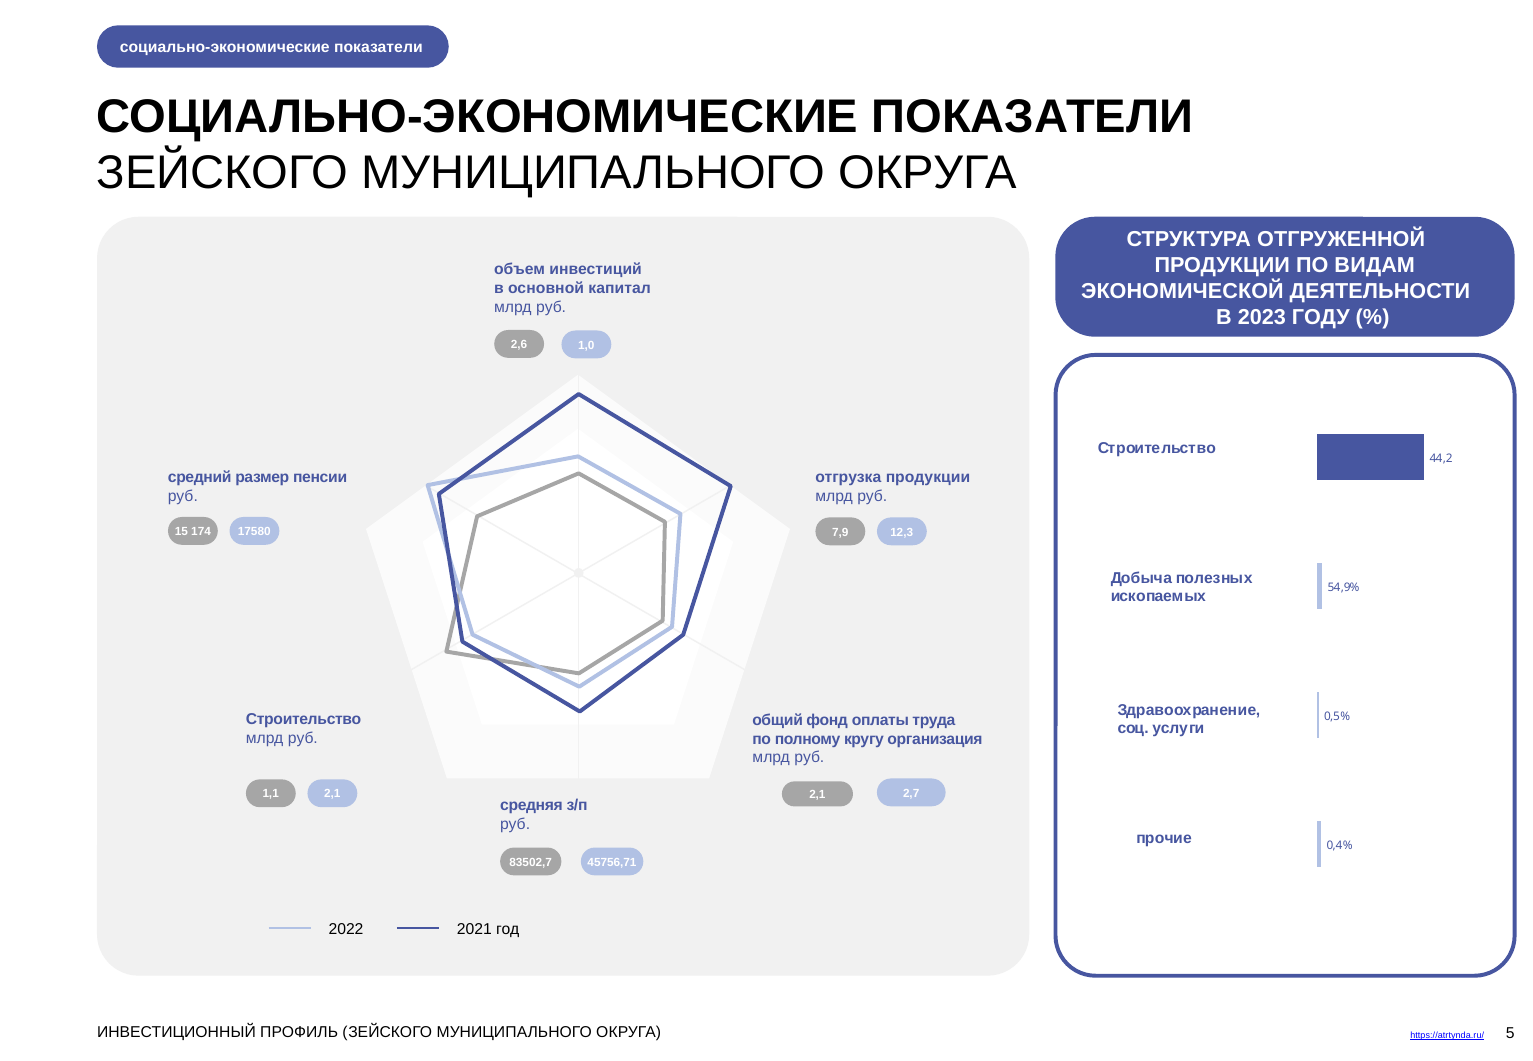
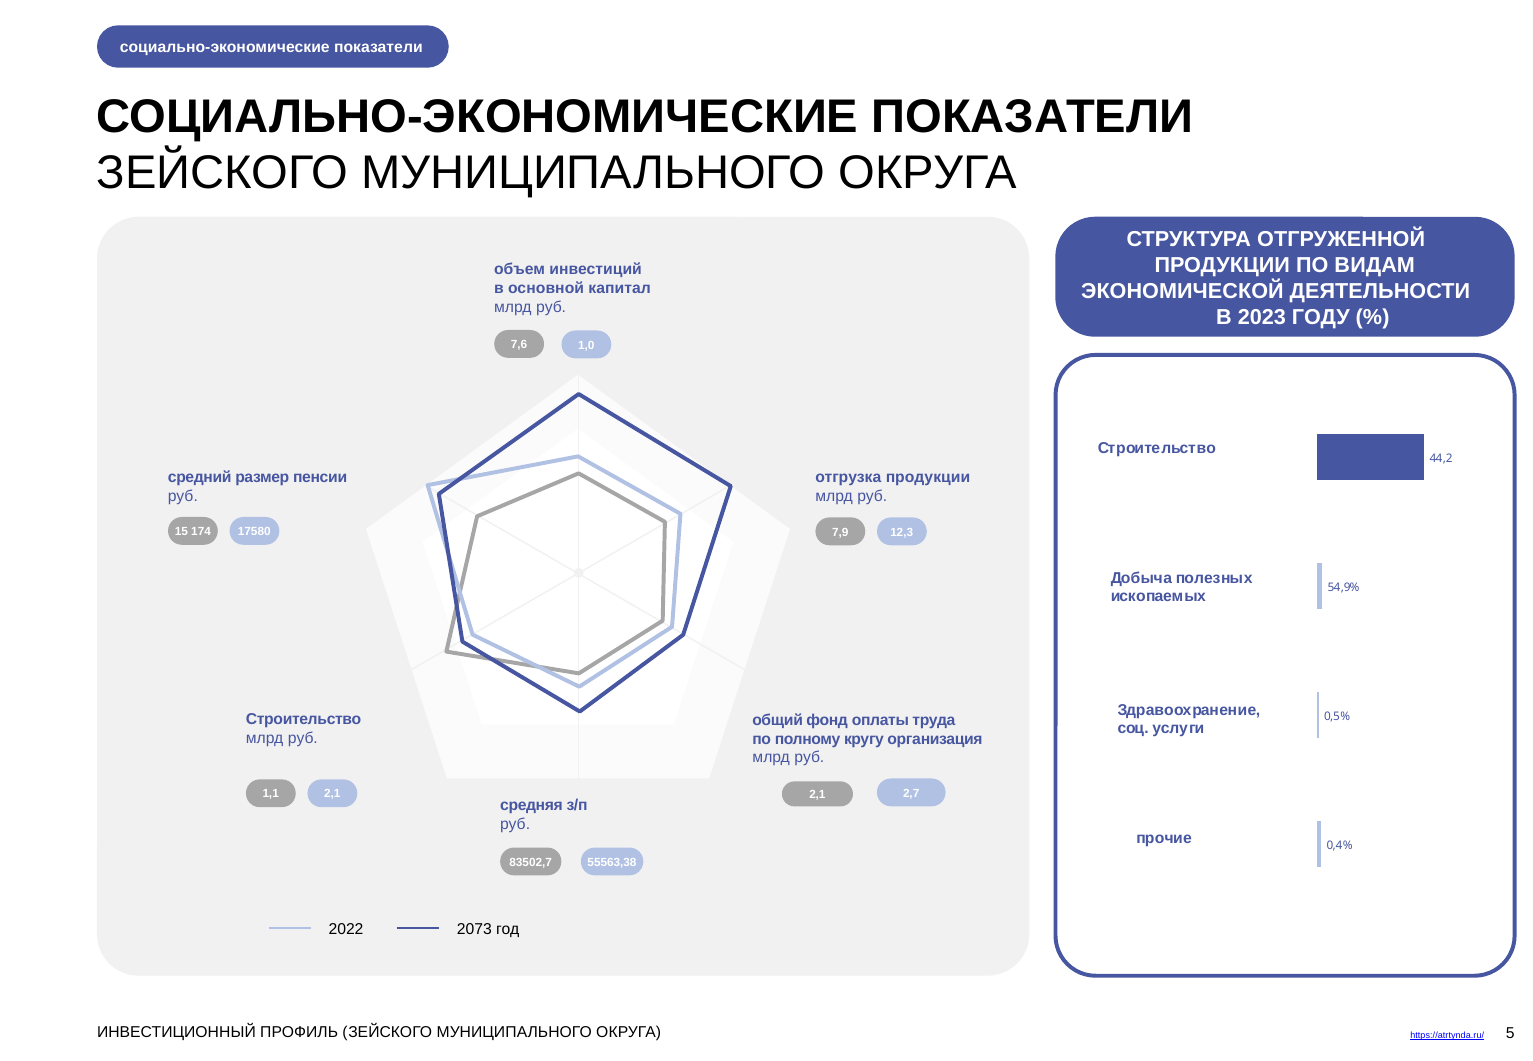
2,6: 2,6 -> 7,6
45756,71: 45756,71 -> 55563,38
2021: 2021 -> 2073
